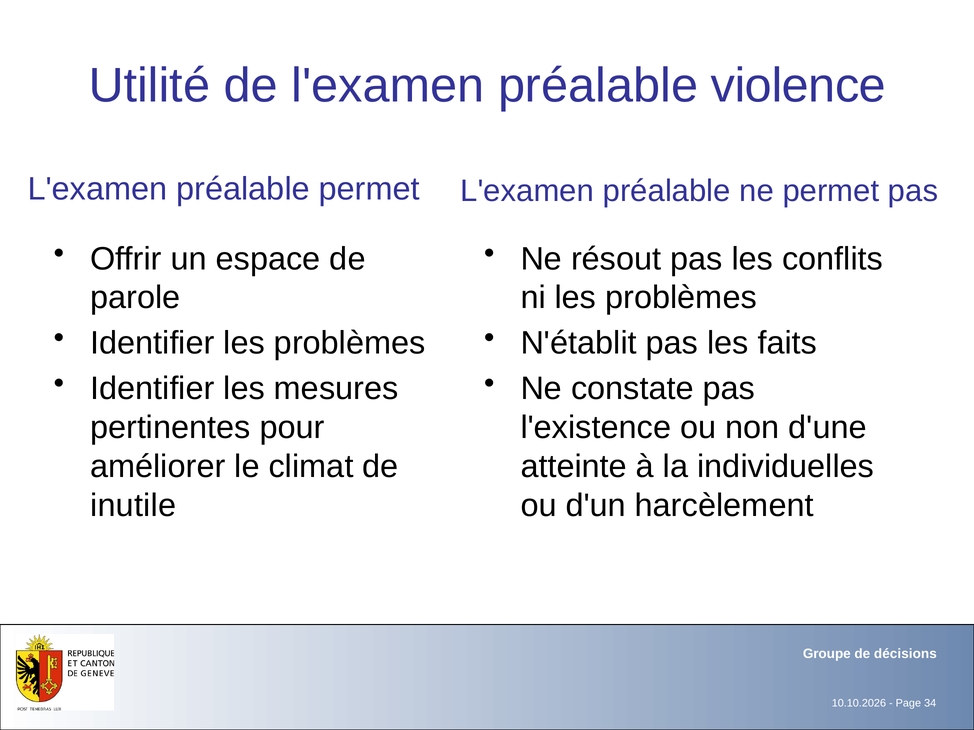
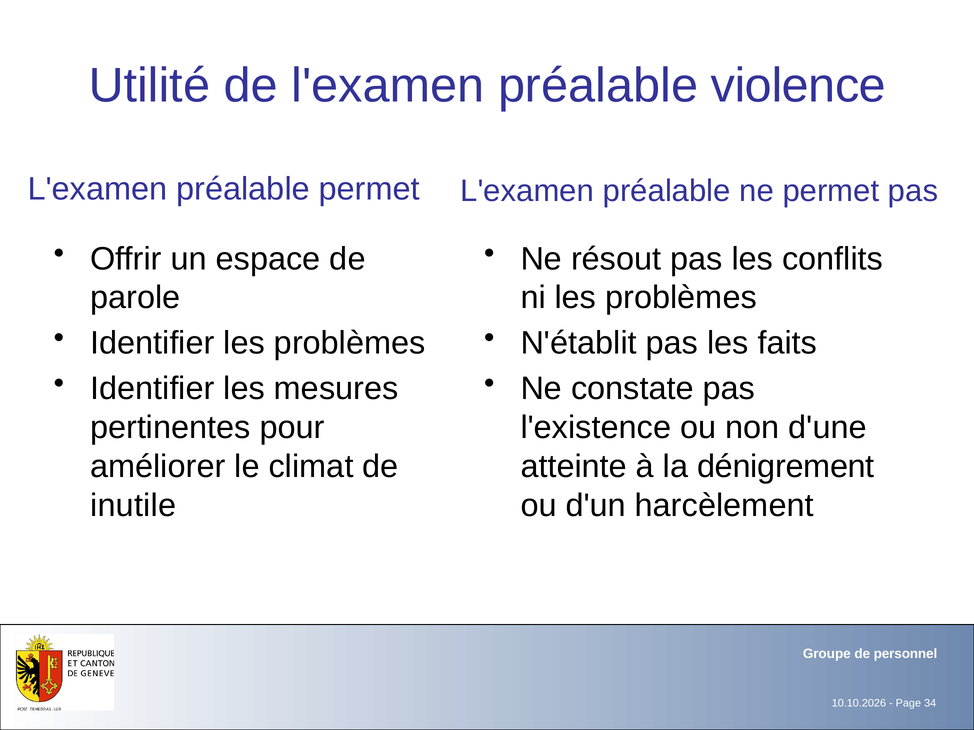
individuelles: individuelles -> dénigrement
décisions: décisions -> personnel
